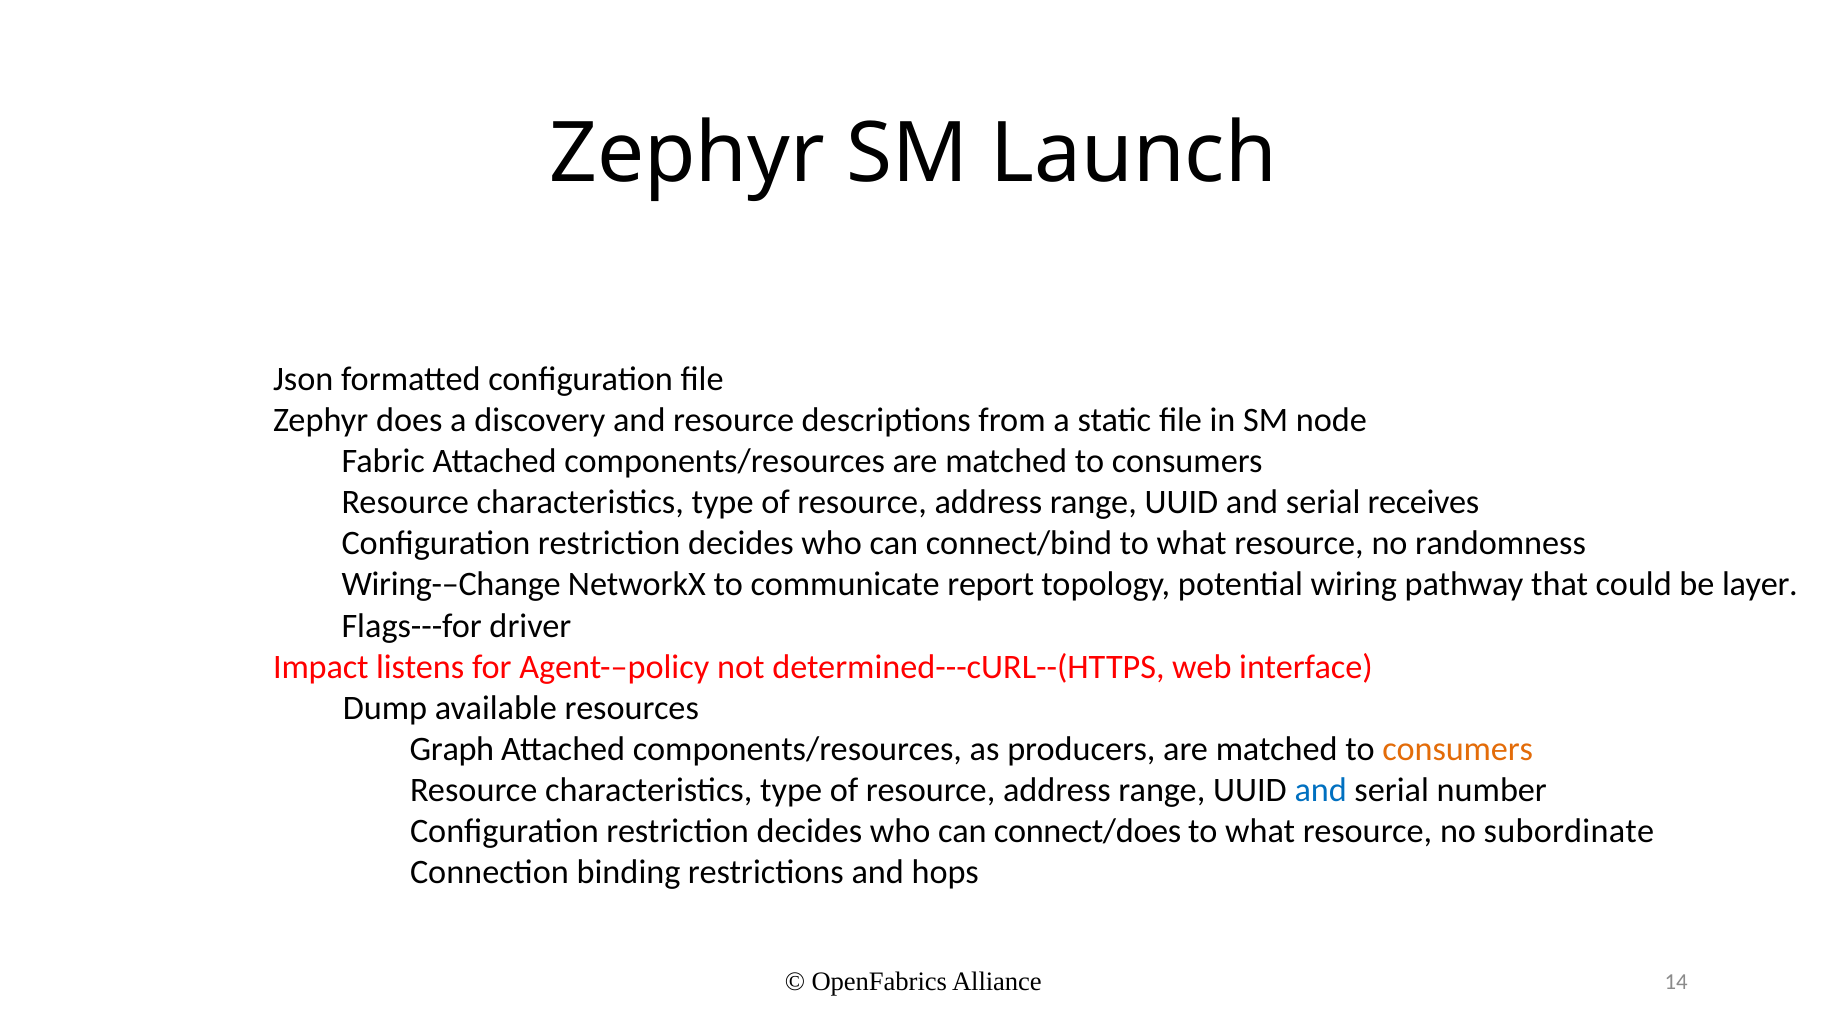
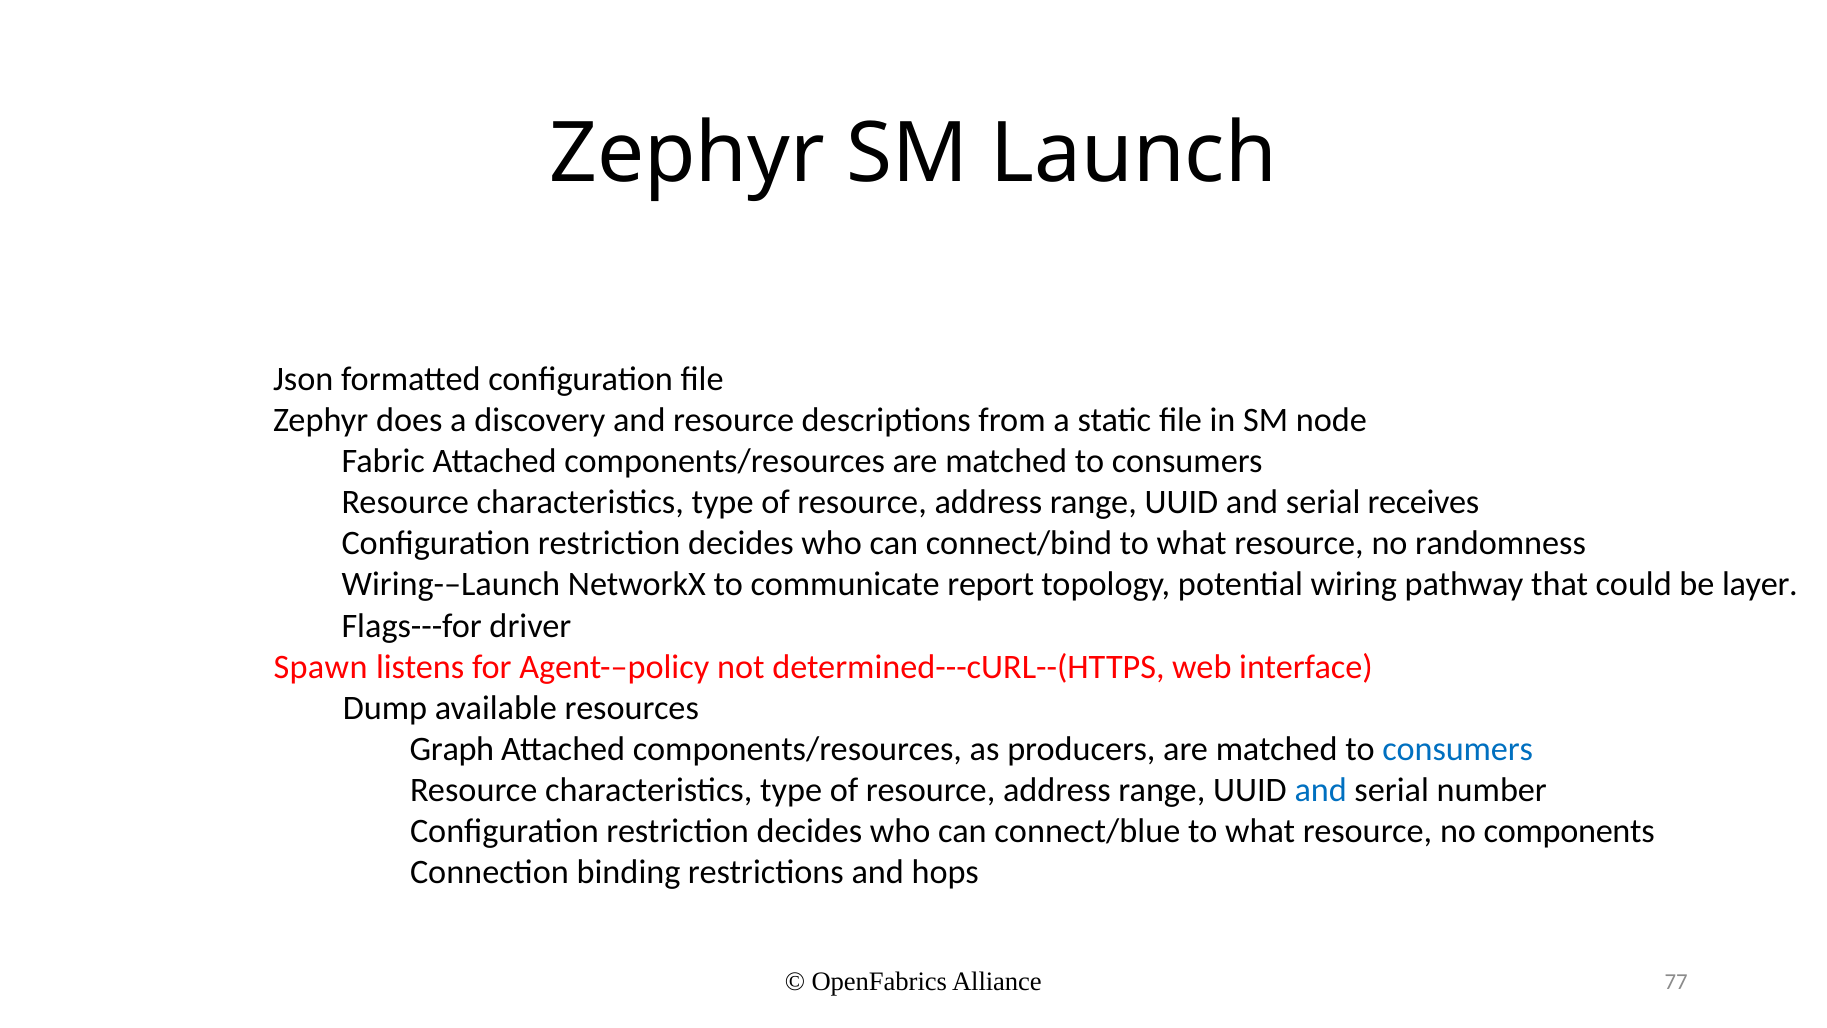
Wiring-–Change: Wiring-–Change -> Wiring-–Launch
Impact: Impact -> Spawn
consumers at (1458, 749) colour: orange -> blue
connect/does: connect/does -> connect/blue
subordinate: subordinate -> components
14: 14 -> 77
